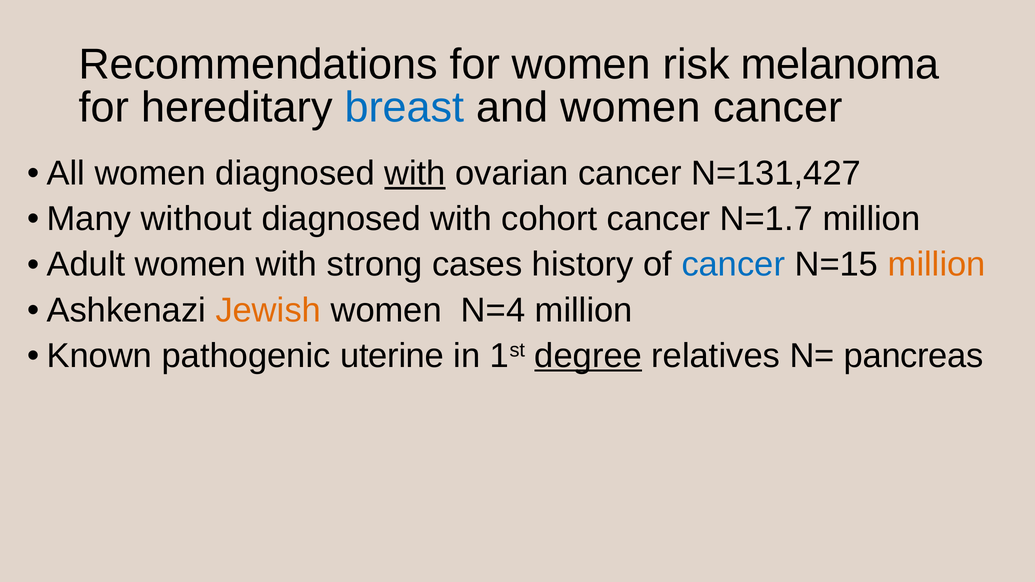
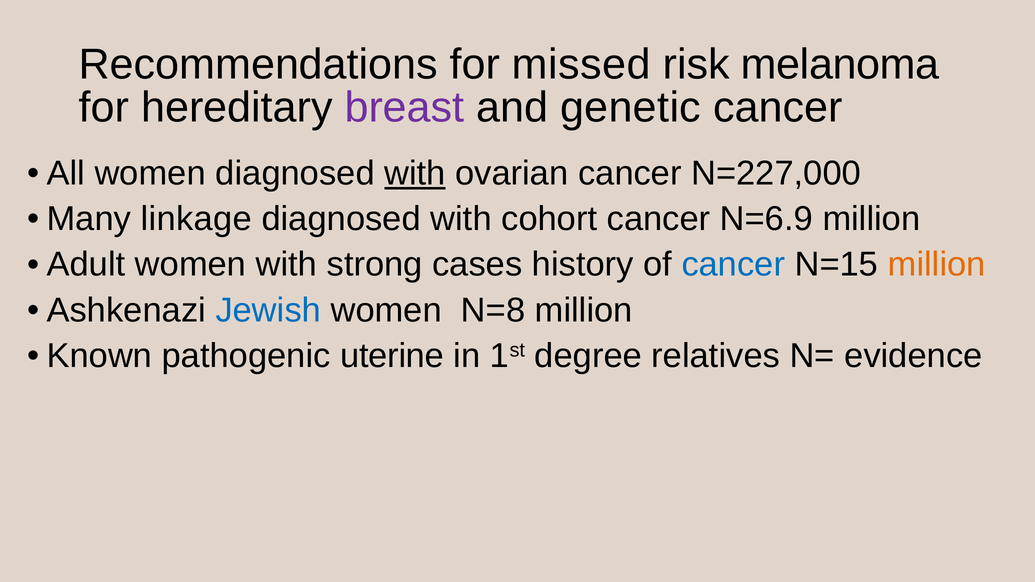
for women: women -> missed
breast colour: blue -> purple
and women: women -> genetic
N=131,427: N=131,427 -> N=227,000
without: without -> linkage
N=1.7: N=1.7 -> N=6.9
Jewish colour: orange -> blue
N=4: N=4 -> N=8
degree underline: present -> none
pancreas: pancreas -> evidence
